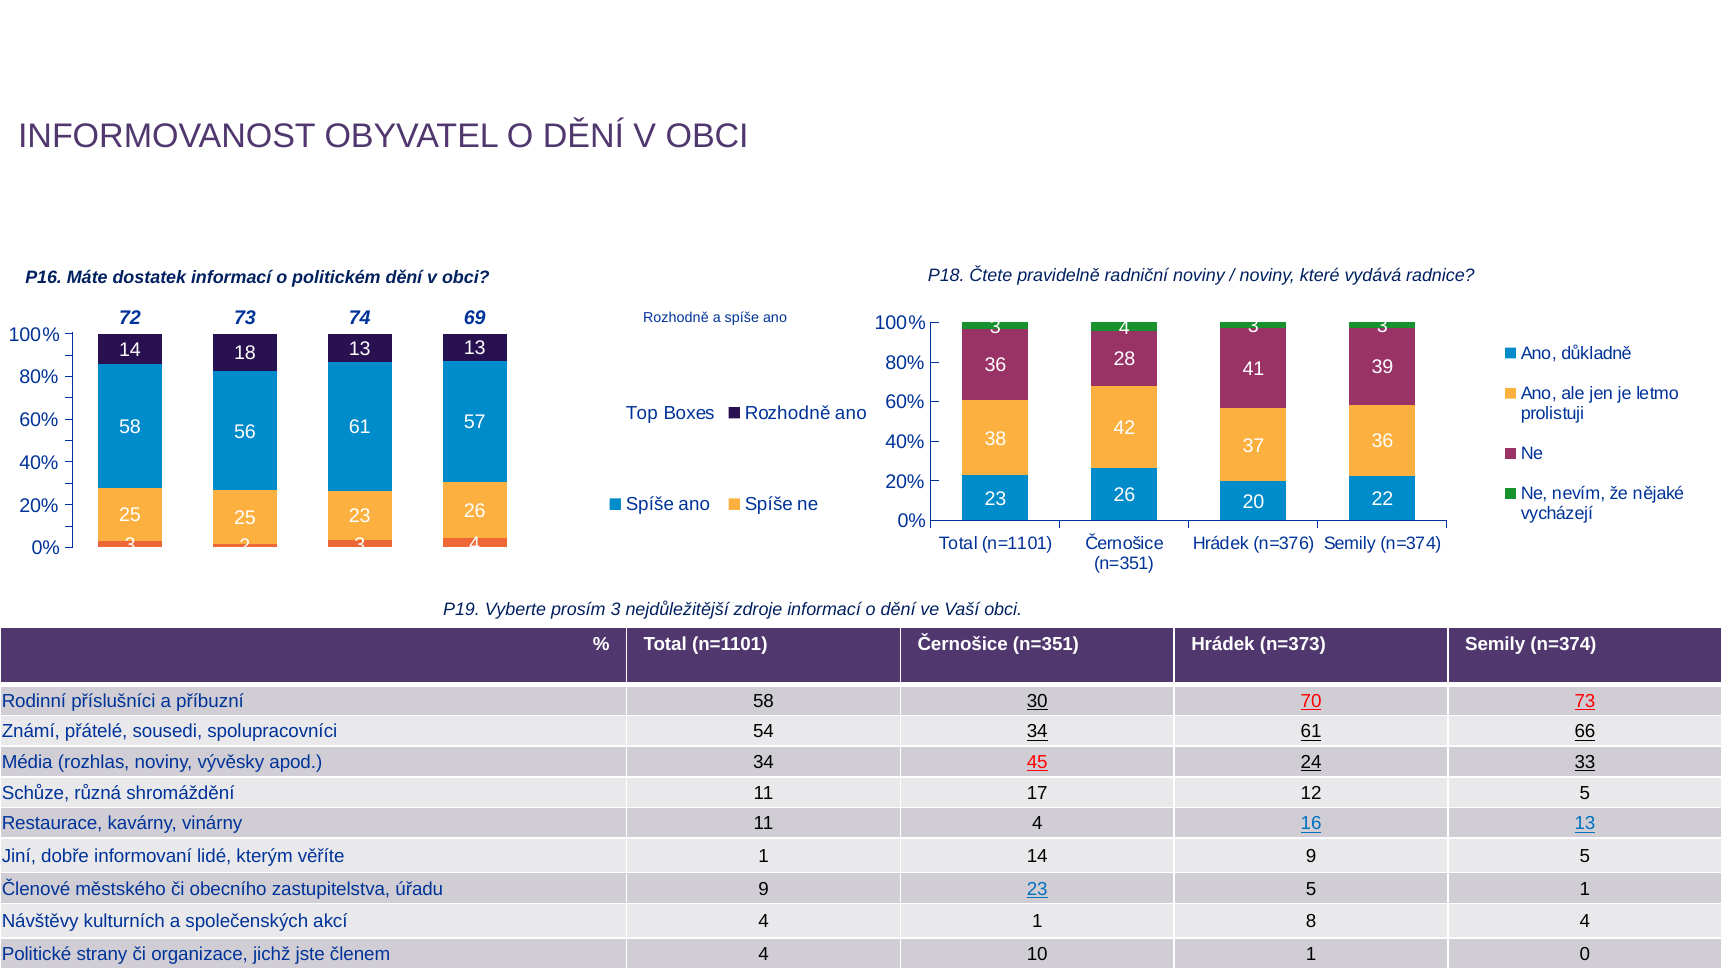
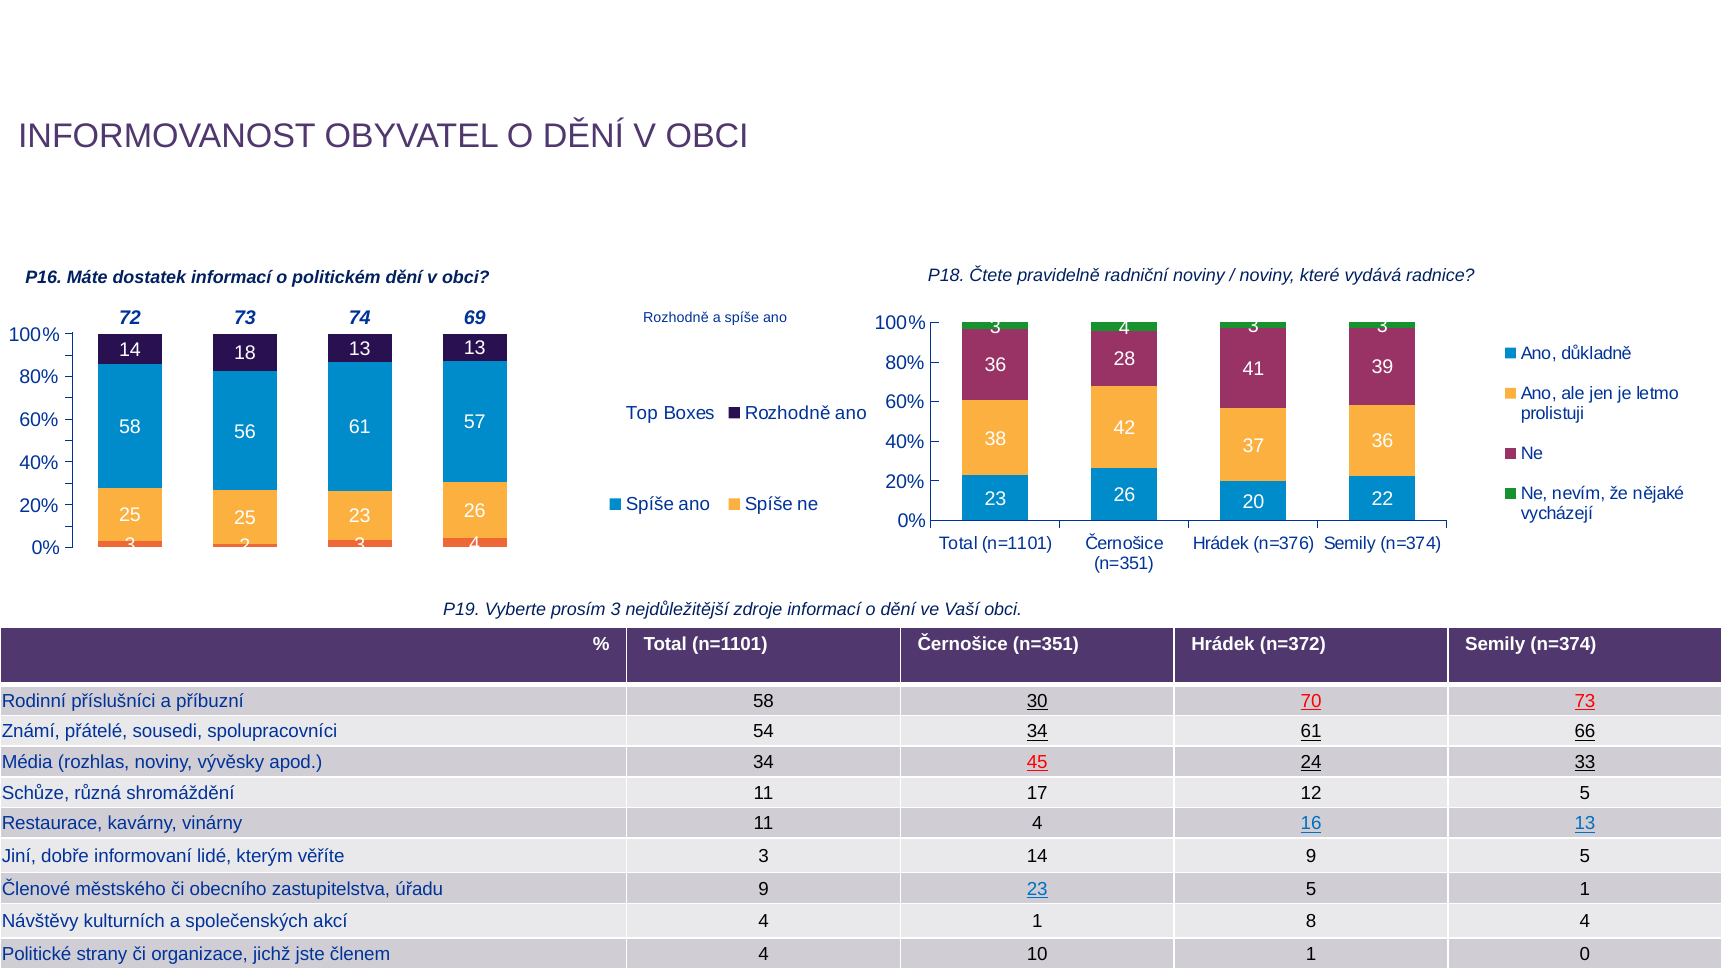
n=373: n=373 -> n=372
věříte 1: 1 -> 3
